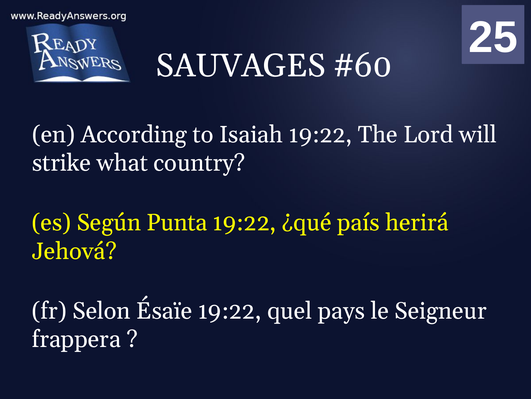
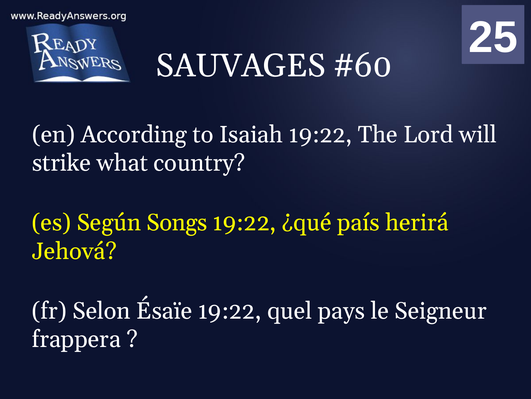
Punta: Punta -> Songs
